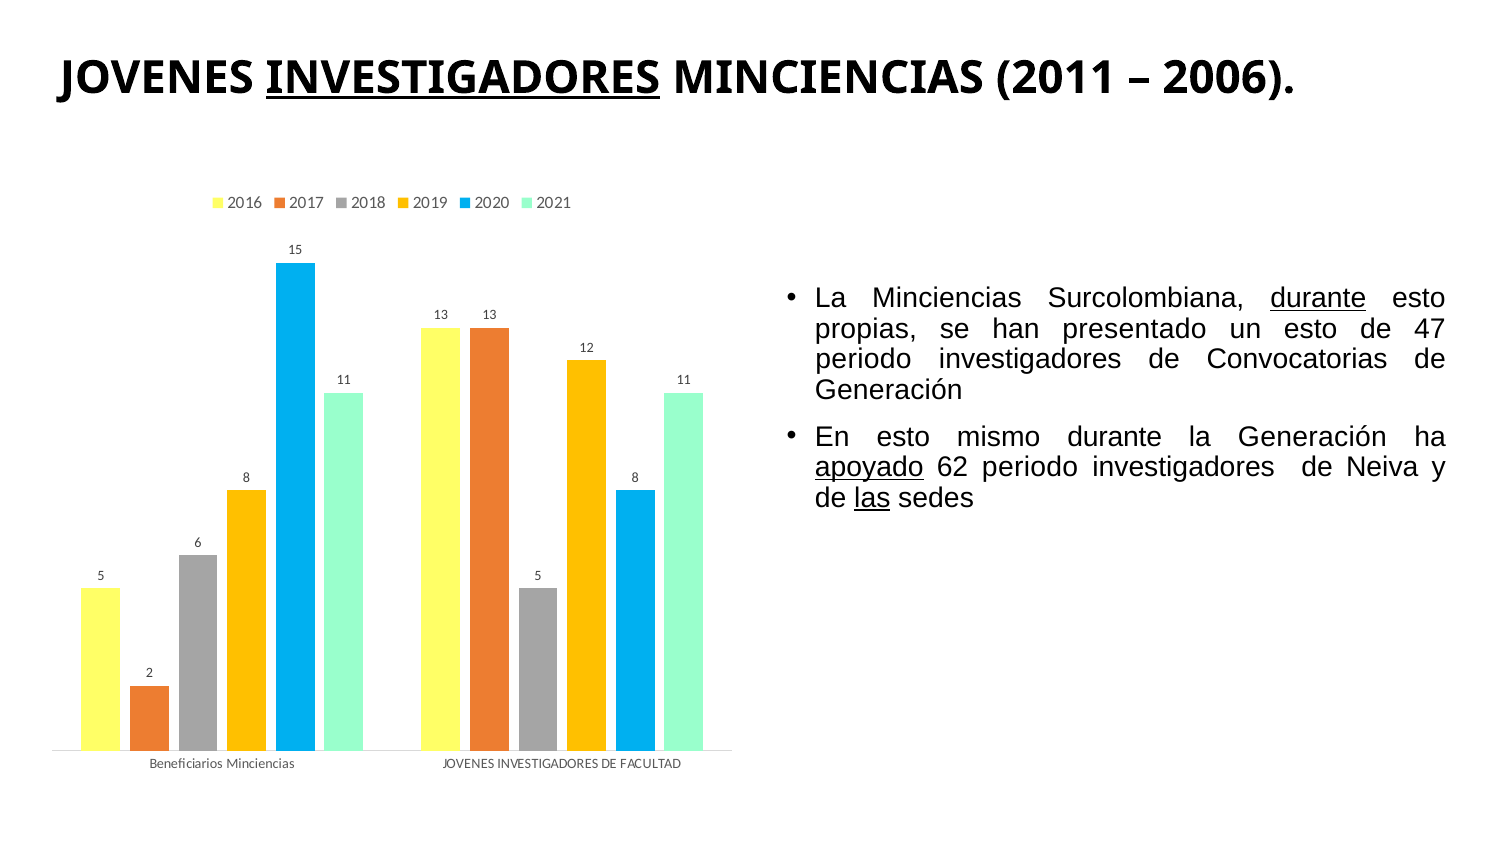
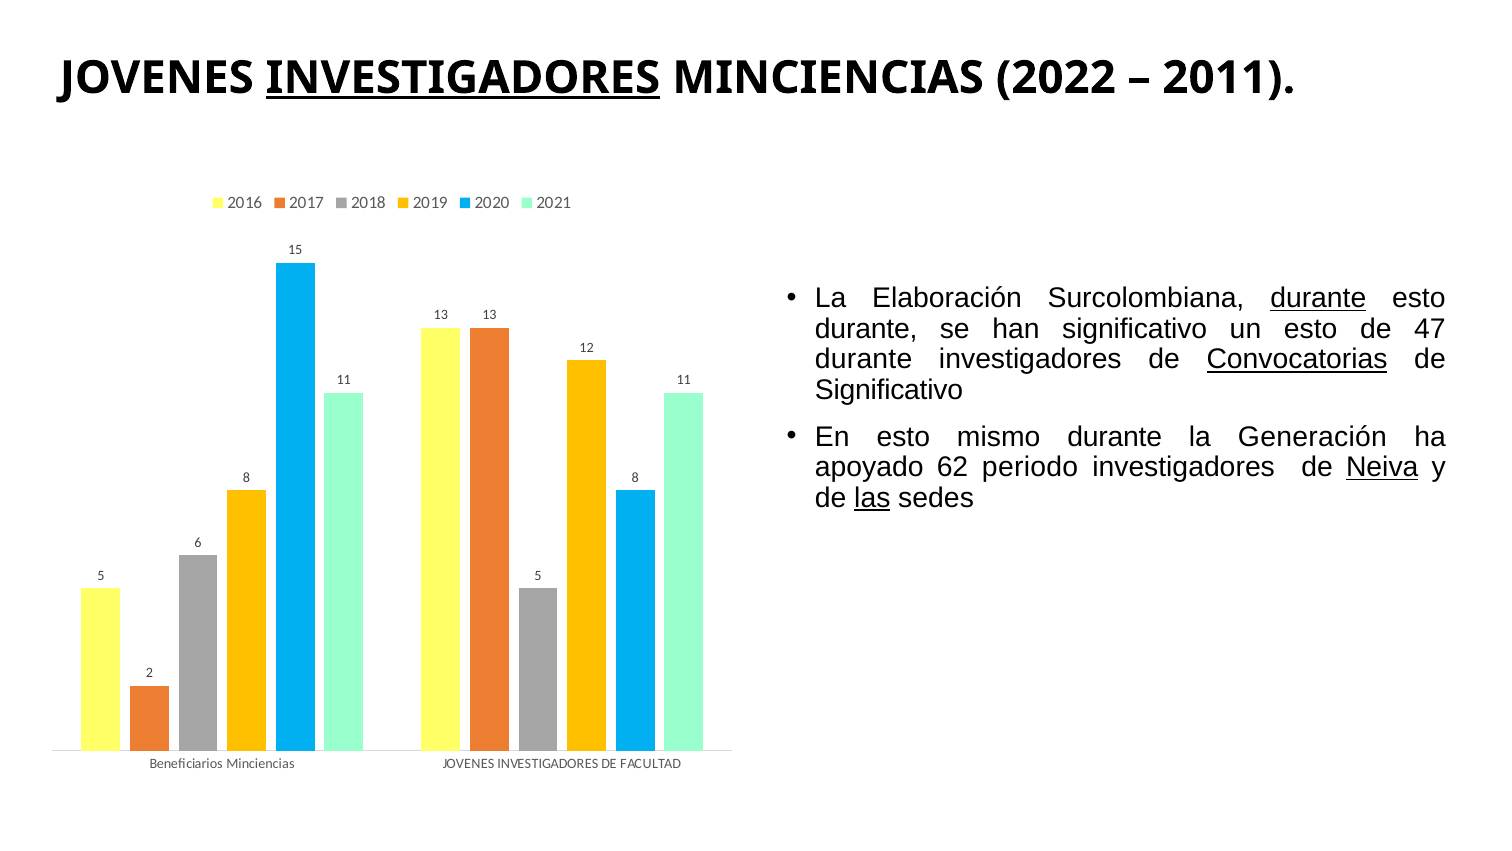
2011: 2011 -> 2022
2006: 2006 -> 2011
La Minciencias: Minciencias -> Elaboración
propias at (866, 329): propias -> durante
han presentado: presentado -> significativo
periodo at (864, 359): periodo -> durante
Convocatorias underline: none -> present
Generación at (889, 390): Generación -> Significativo
apoyado underline: present -> none
Neiva underline: none -> present
